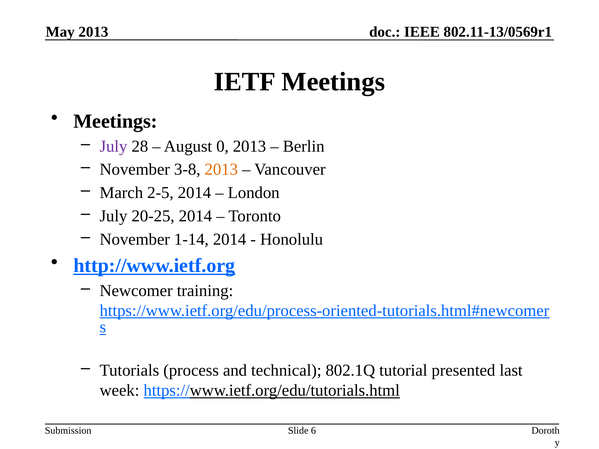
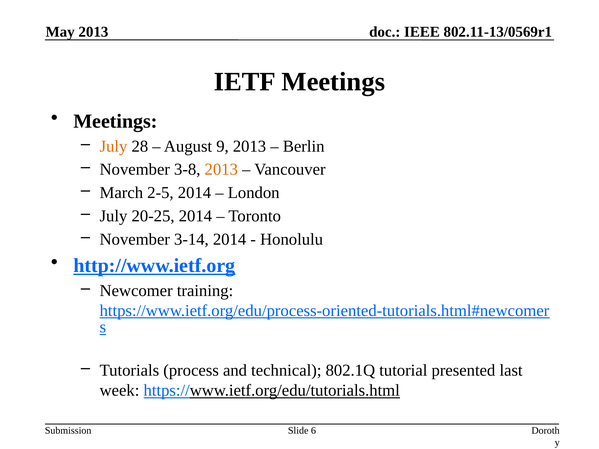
July at (113, 146) colour: purple -> orange
0: 0 -> 9
1-14: 1-14 -> 3-14
